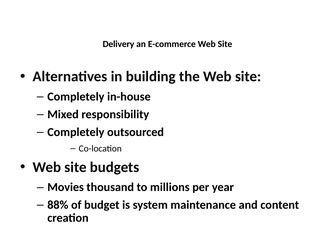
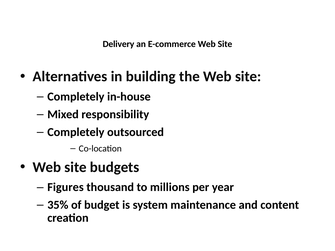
Movies: Movies -> Figures
88%: 88% -> 35%
